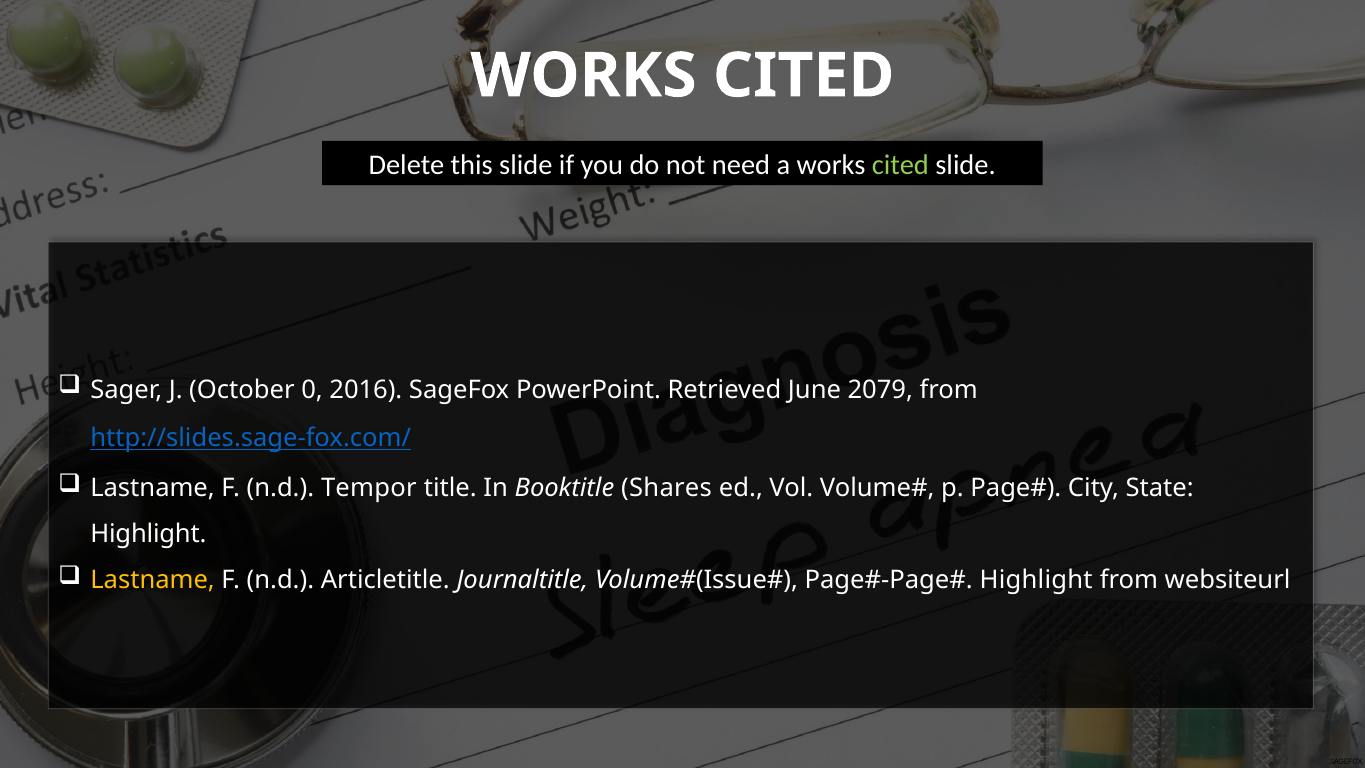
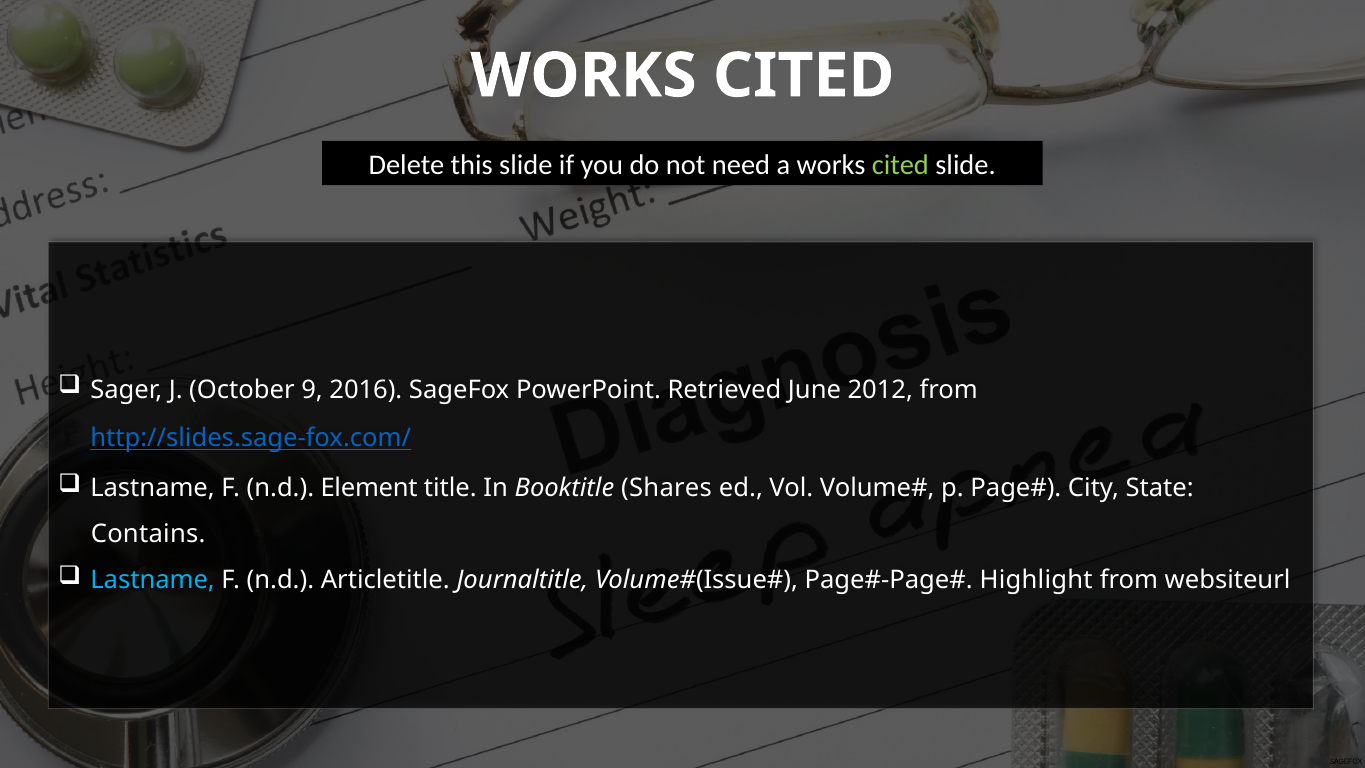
0: 0 -> 9
2079: 2079 -> 2012
Tempor: Tempor -> Element
Highlight at (148, 534): Highlight -> Contains
Lastname at (153, 580) colour: yellow -> light blue
